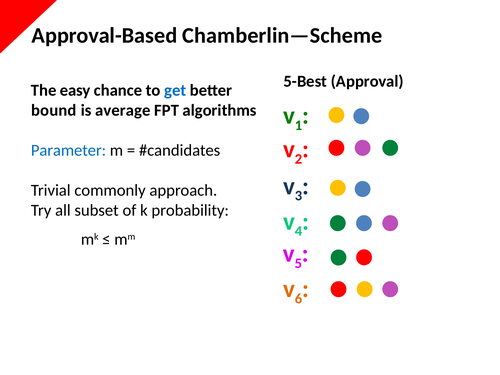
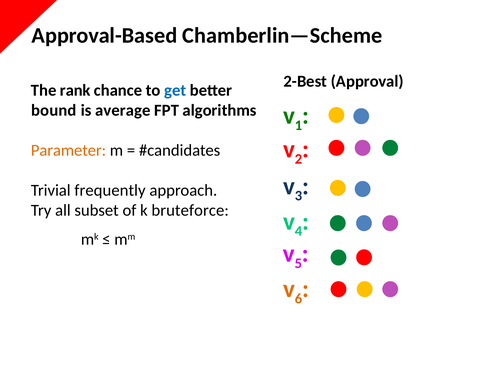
5-Best: 5-Best -> 2-Best
easy: easy -> rank
Parameter colour: blue -> orange
commonly: commonly -> frequently
probability: probability -> bruteforce
